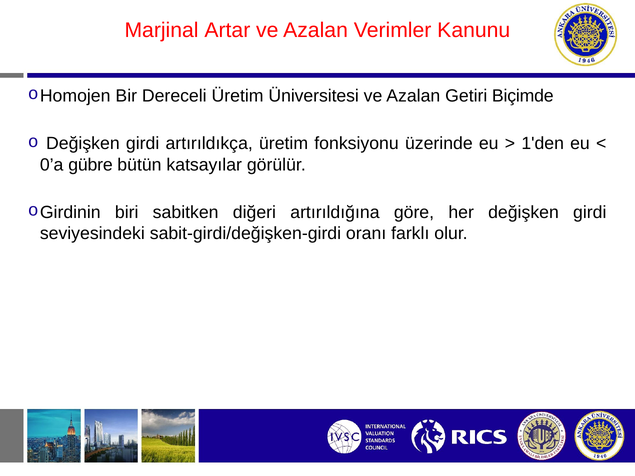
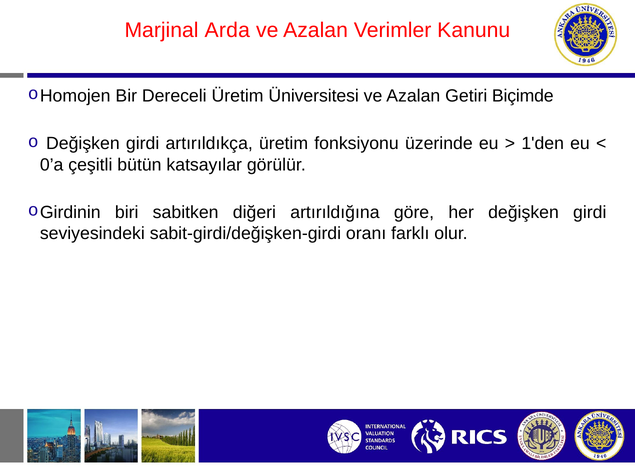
Artar: Artar -> Arda
gübre: gübre -> çeşitli
